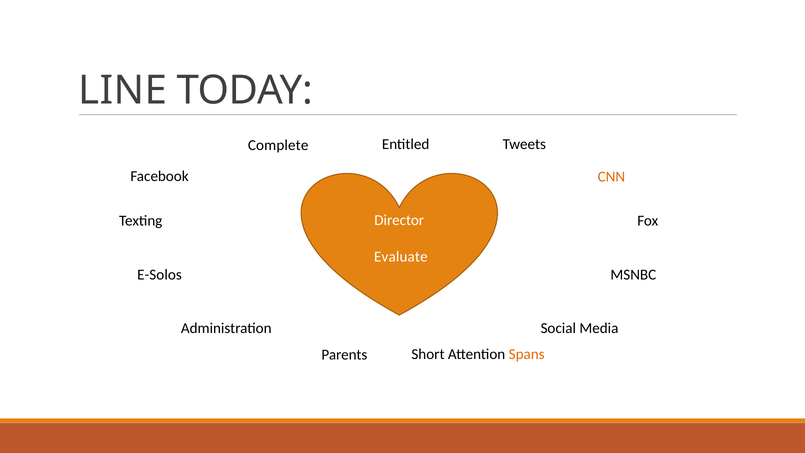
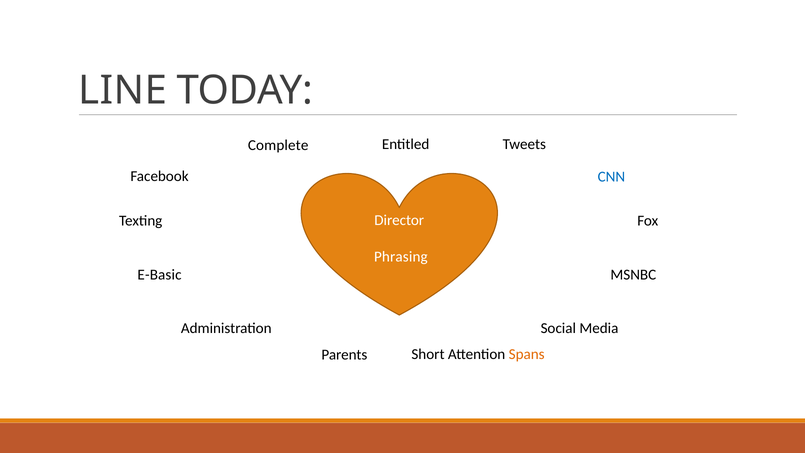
CNN colour: orange -> blue
Evaluate: Evaluate -> Phrasing
E-Solos: E-Solos -> E-Basic
